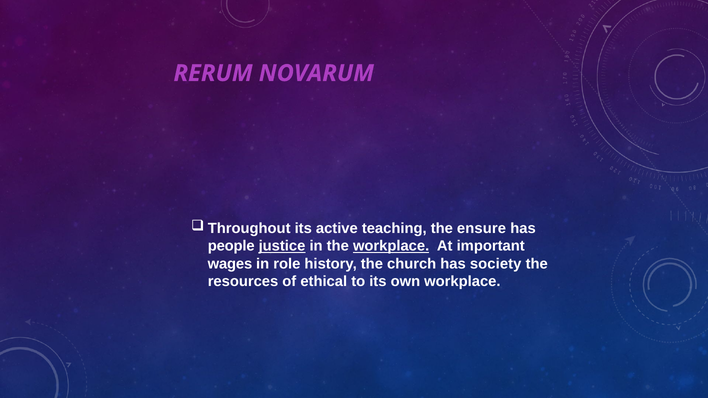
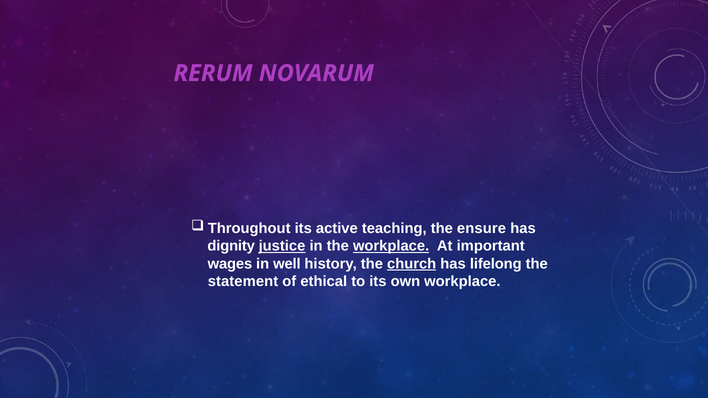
people: people -> dignity
role: role -> well
church underline: none -> present
society: society -> lifelong
resources: resources -> statement
